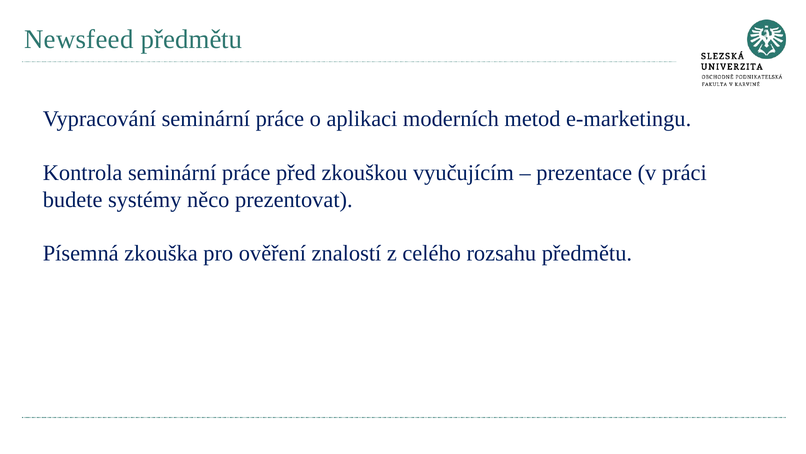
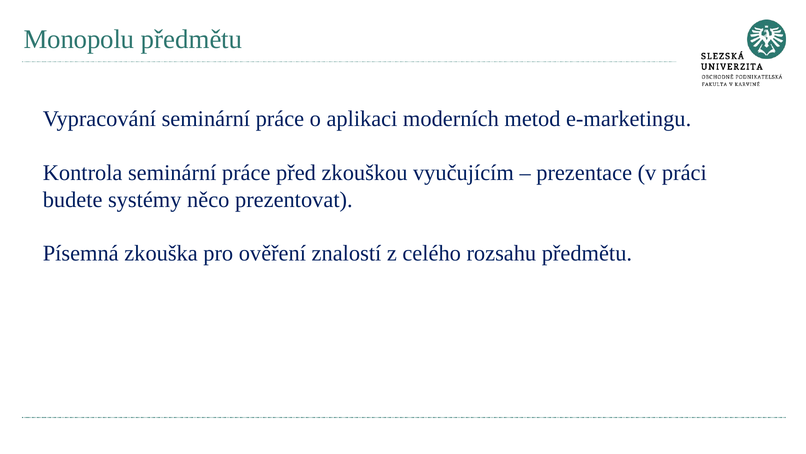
Newsfeed: Newsfeed -> Monopolu
